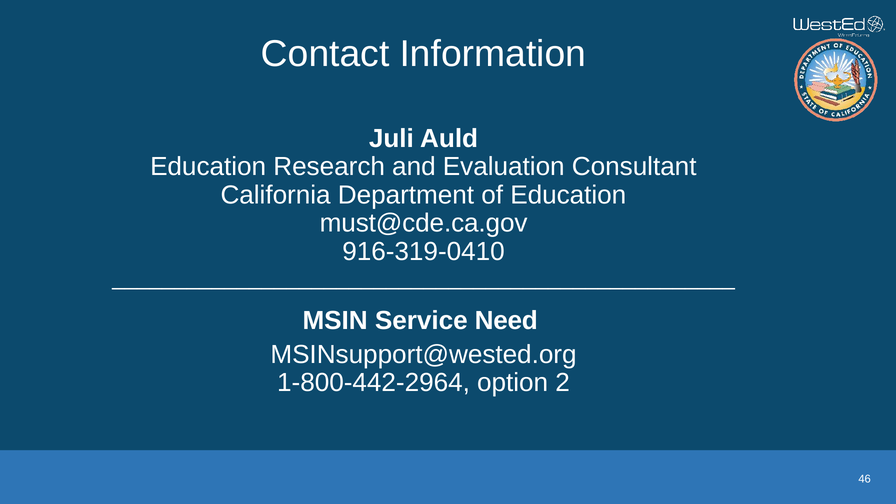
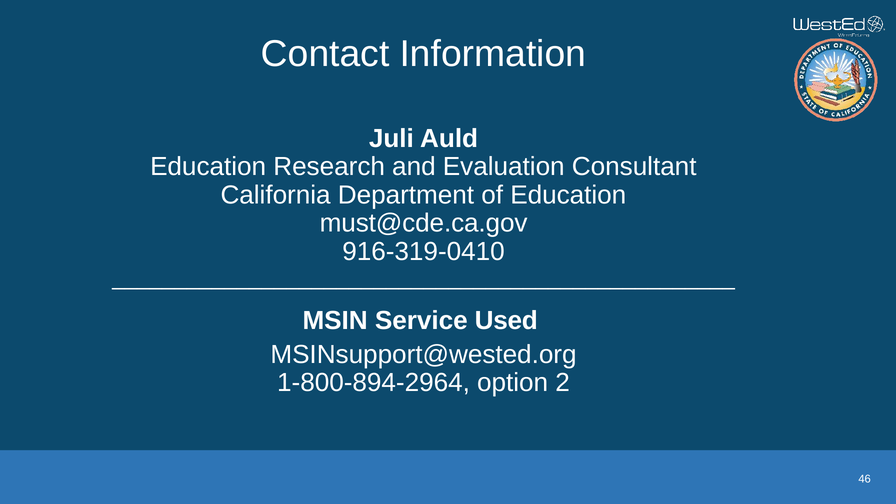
Need: Need -> Used
1-800-442-2964: 1-800-442-2964 -> 1-800-894-2964
